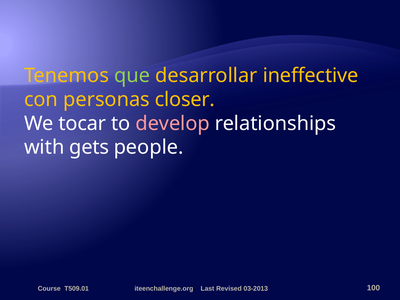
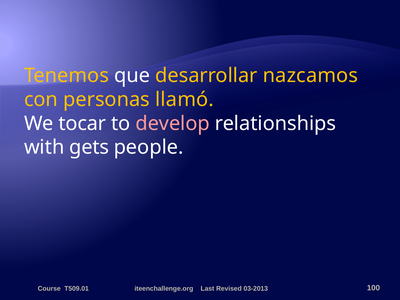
que colour: light green -> white
ineffective: ineffective -> nazcamos
closer: closer -> llamó
